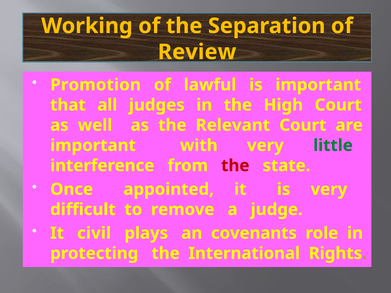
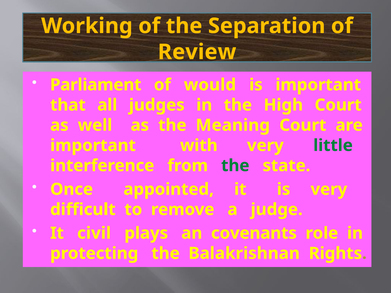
Promotion: Promotion -> Parliament
lawful: lawful -> would
Relevant: Relevant -> Meaning
the at (235, 166) colour: red -> green
International: International -> Balakrishnan
